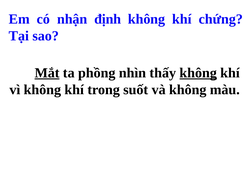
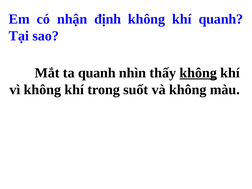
khí chứng: chứng -> quanh
Mắt at (47, 73) underline: present -> none
ta phồng: phồng -> quanh
